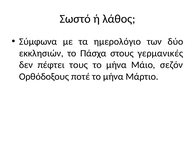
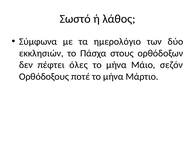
γερμανικές: γερμανικές -> ορθόδοξων
τους: τους -> όλες
